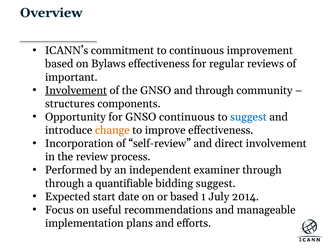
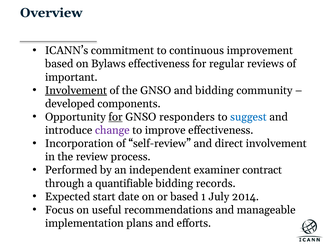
and through: through -> bidding
structures: structures -> developed
for at (116, 117) underline: none -> present
GNSO continuous: continuous -> responders
change colour: orange -> purple
examiner through: through -> contract
bidding suggest: suggest -> records
